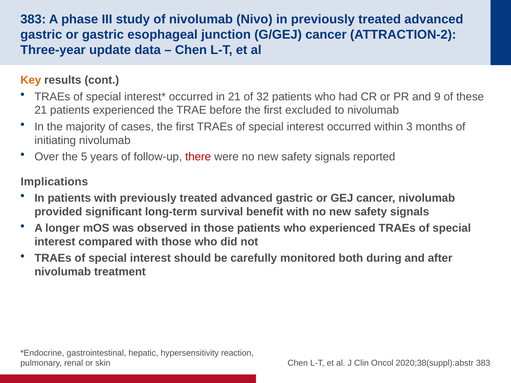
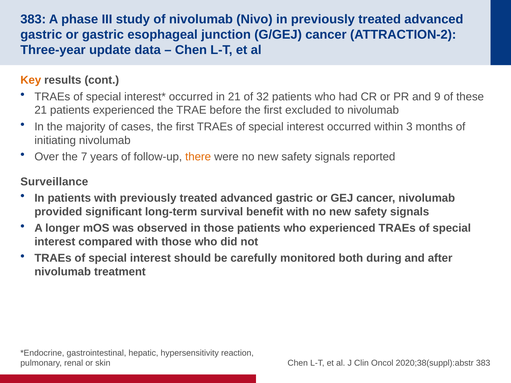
5: 5 -> 7
there colour: red -> orange
Implications: Implications -> Surveillance
